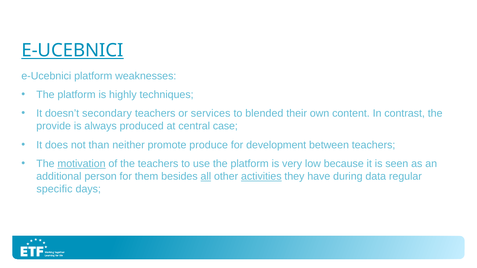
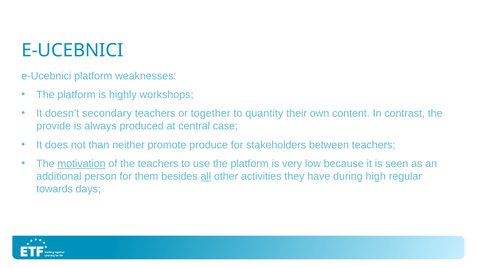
E-UCEBNICI at (72, 51) underline: present -> none
techniques: techniques -> workshops
services: services -> together
blended: blended -> quantity
development: development -> stakeholders
activities underline: present -> none
data: data -> high
specific: specific -> towards
